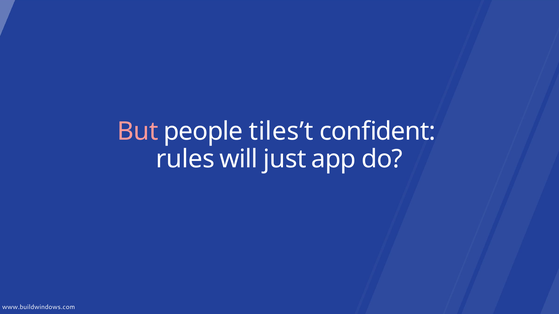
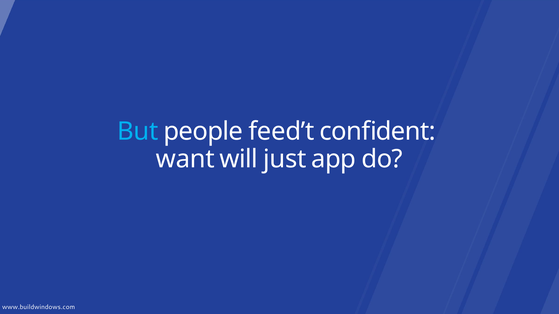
But colour: pink -> light blue
tiles’t: tiles’t -> feed’t
rules: rules -> want
